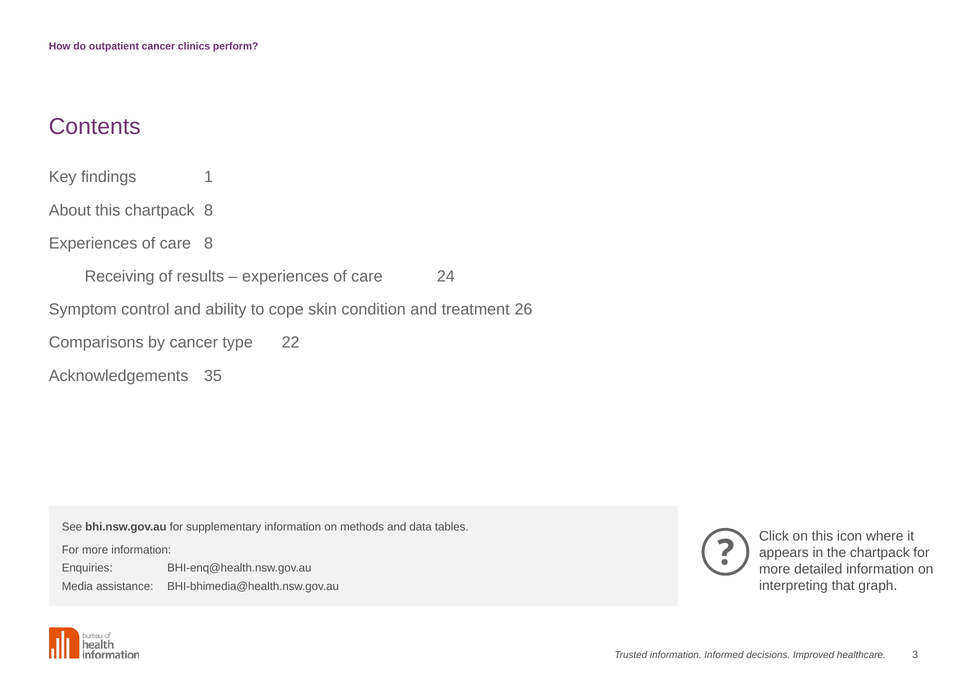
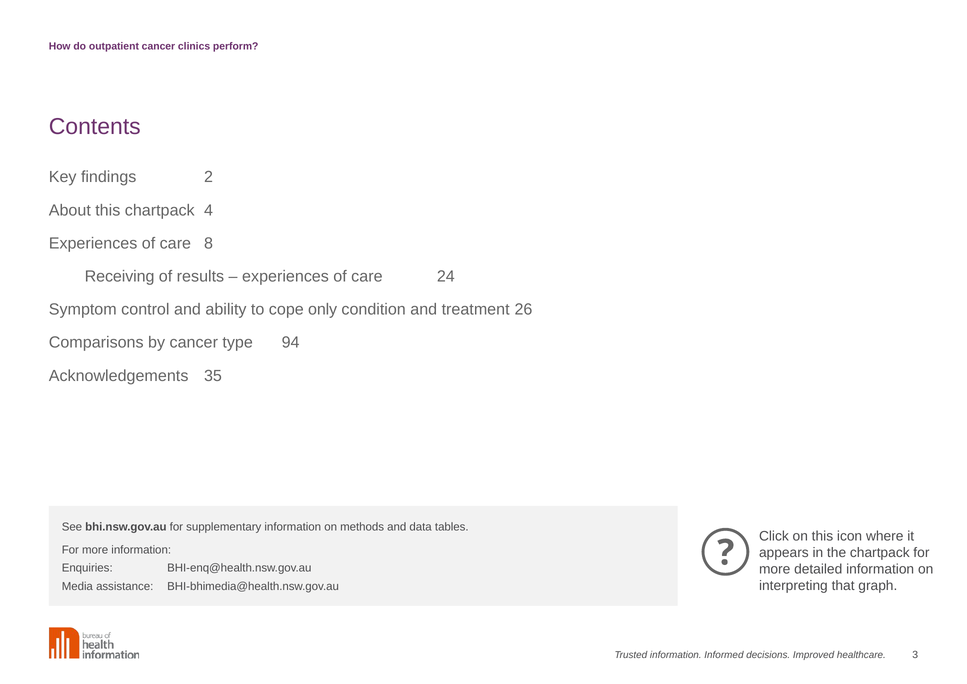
1: 1 -> 2
chartpack 8: 8 -> 4
skin: skin -> only
22: 22 -> 94
